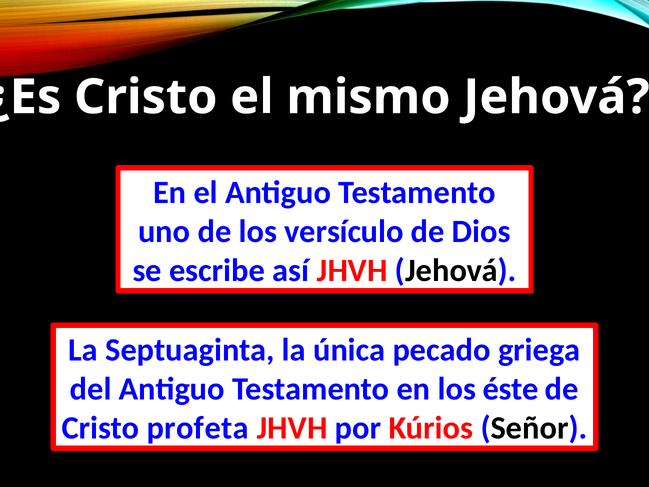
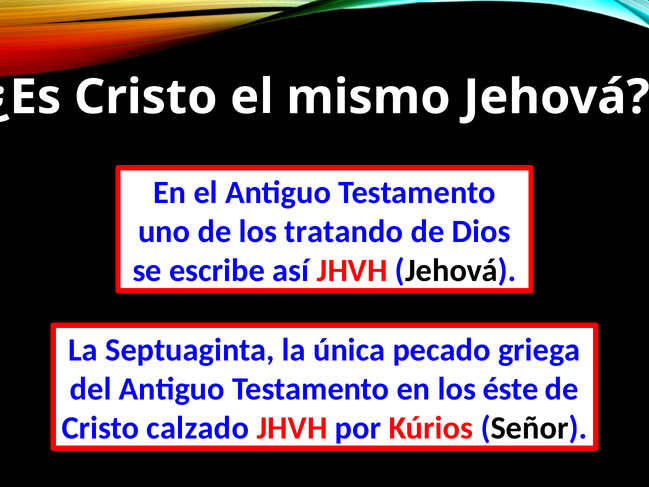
versículo: versículo -> tratando
profeta: profeta -> calzado
